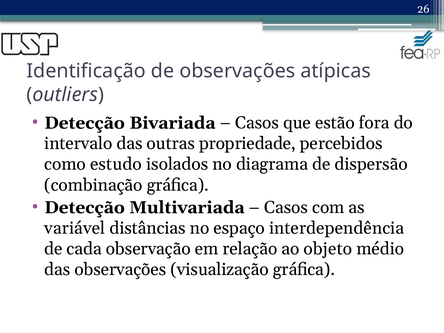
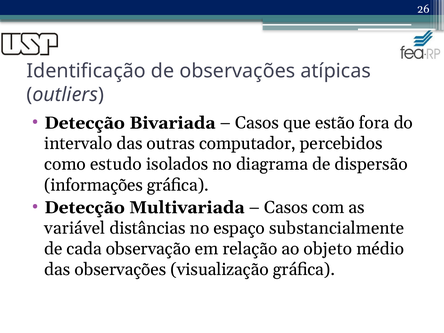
propriedade: propriedade -> computador
combinação: combinação -> informações
interdependência: interdependência -> substancialmente
